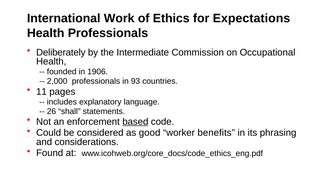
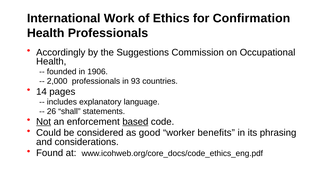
Expectations: Expectations -> Confirmation
Deliberately: Deliberately -> Accordingly
Intermediate: Intermediate -> Suggestions
11: 11 -> 14
Not underline: none -> present
